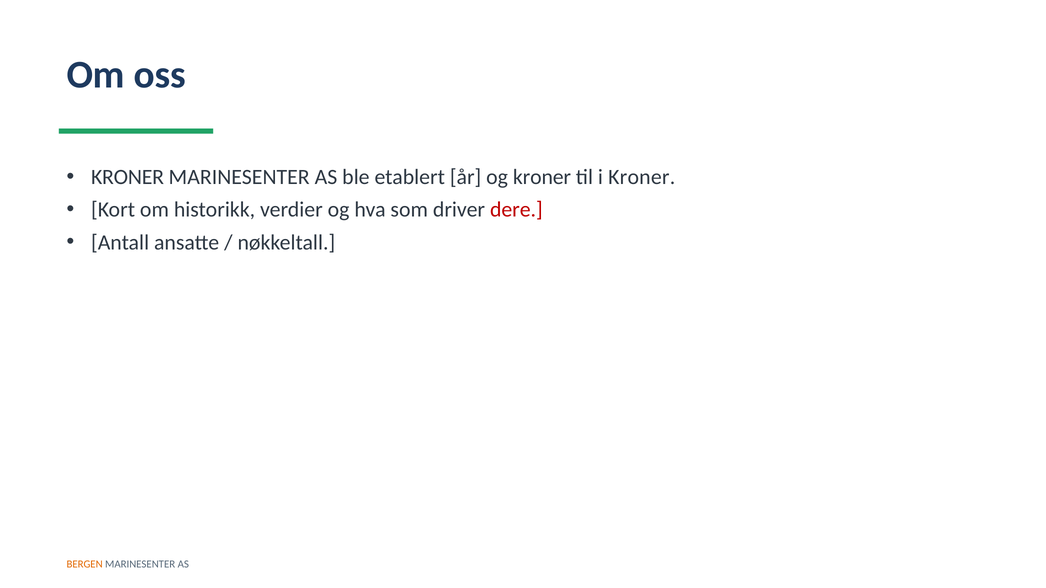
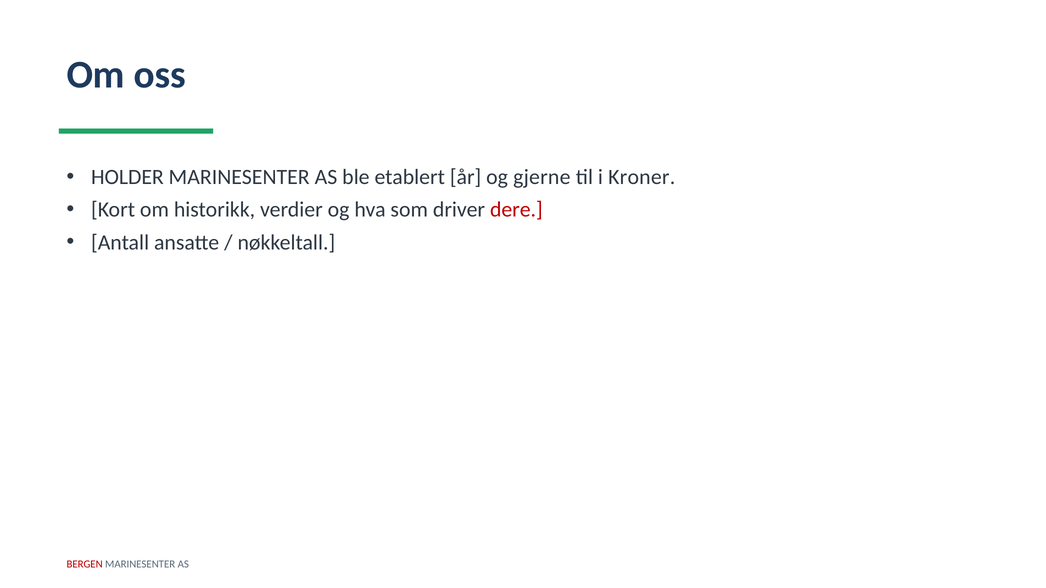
KRONER at (128, 177): KRONER -> HOLDER
og kroner: kroner -> gjerne
BERGEN colour: orange -> red
